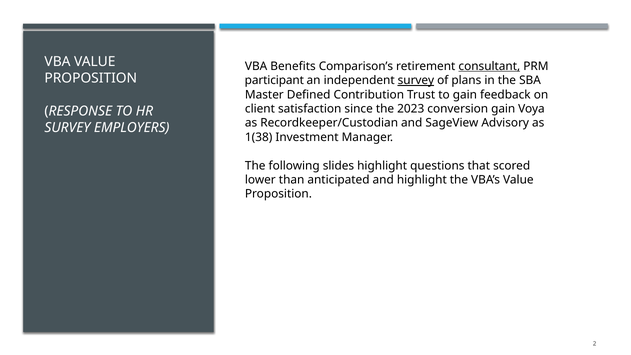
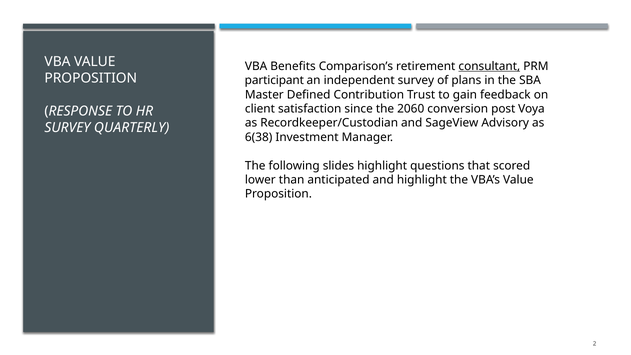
survey at (416, 80) underline: present -> none
2023: 2023 -> 2060
conversion gain: gain -> post
EMPLOYERS: EMPLOYERS -> QUARTERLY
1(38: 1(38 -> 6(38
